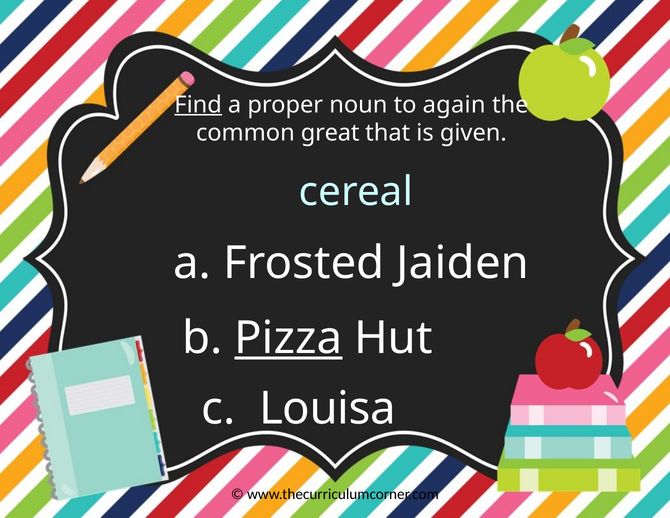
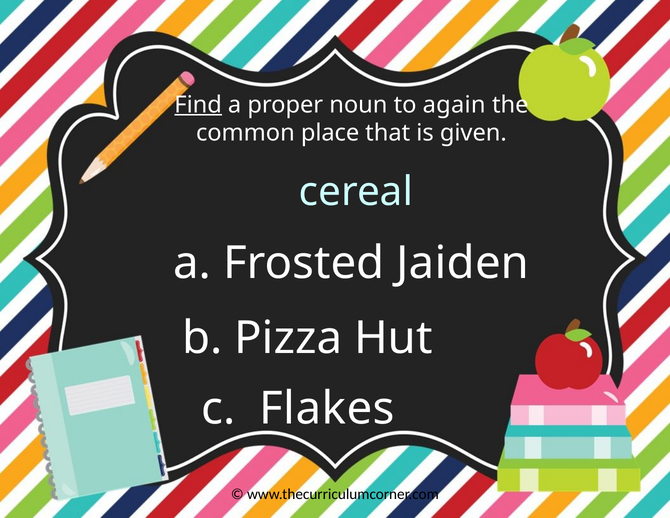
great: great -> place
Pizza underline: present -> none
Louisa: Louisa -> Flakes
